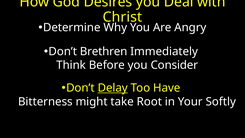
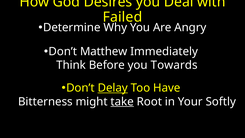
Christ: Christ -> Failed
Brethren: Brethren -> Matthew
Consider: Consider -> Towards
take underline: none -> present
